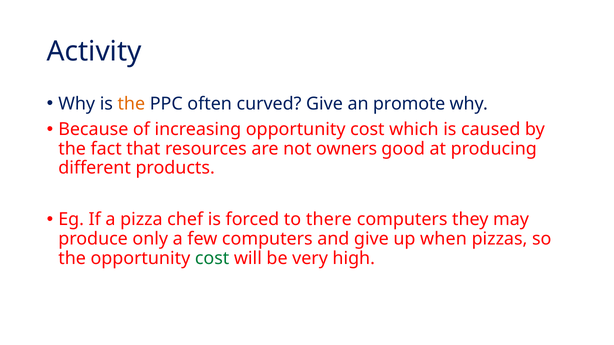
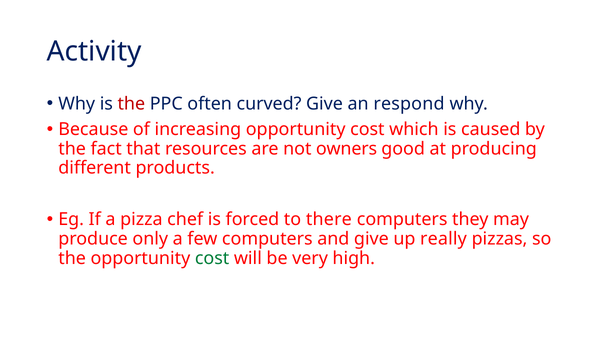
the at (131, 104) colour: orange -> red
promote: promote -> respond
when: when -> really
